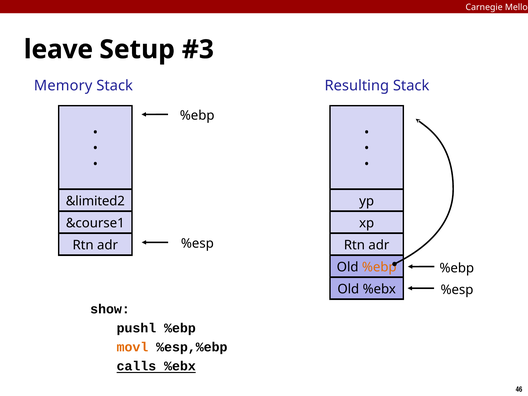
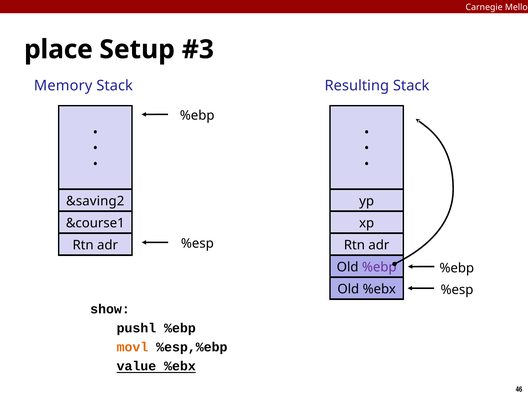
leave: leave -> place
&limited2: &limited2 -> &saving2
%ebp at (379, 267) colour: orange -> purple
calls: calls -> value
